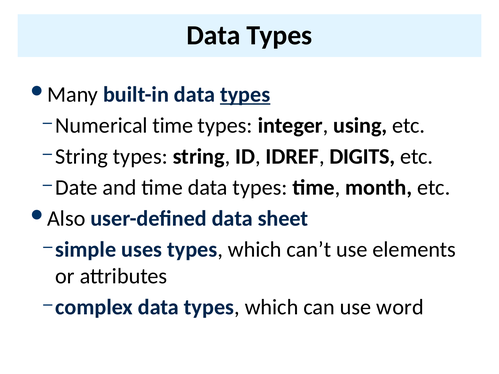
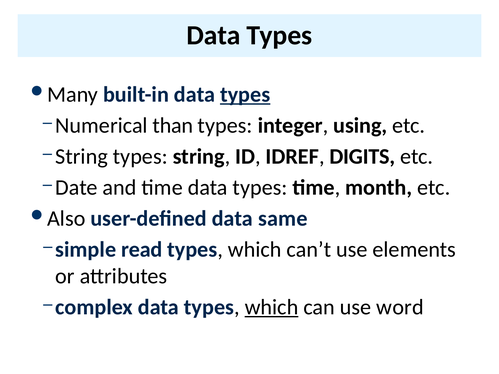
Numerical time: time -> than
sheet: sheet -> same
uses: uses -> read
which at (272, 307) underline: none -> present
